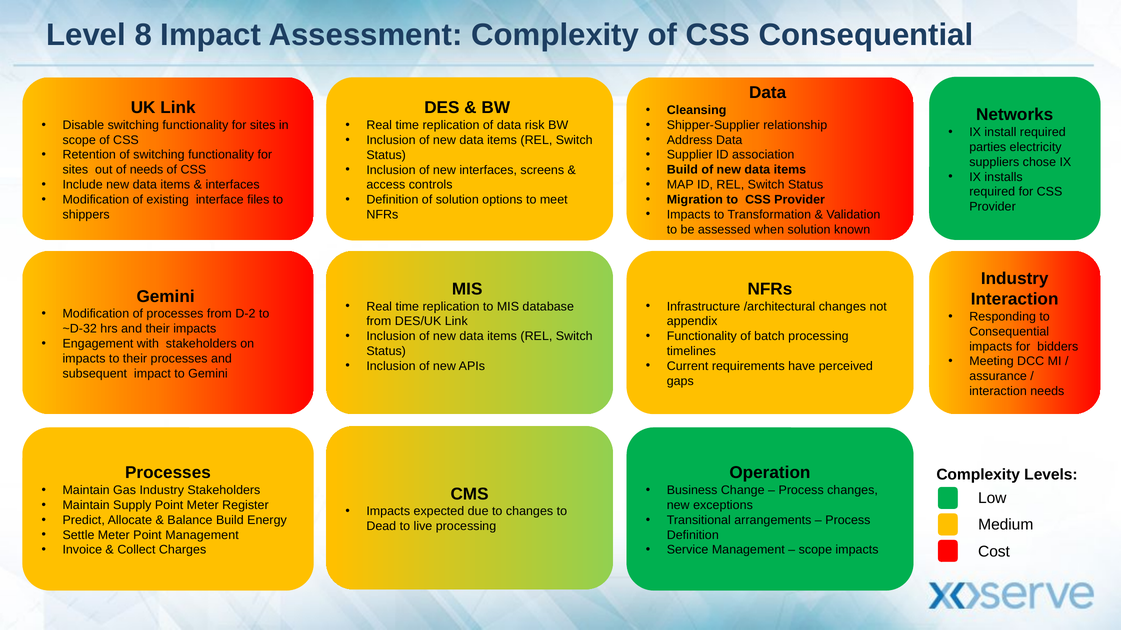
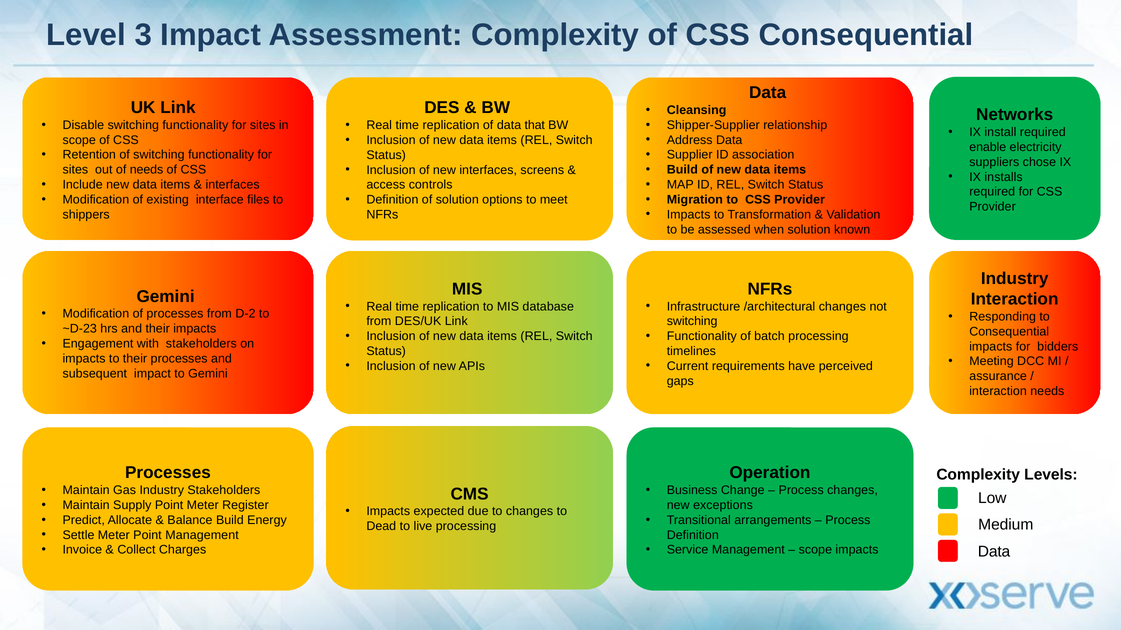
8: 8 -> 3
risk: risk -> that
parties: parties -> enable
appendix at (692, 322): appendix -> switching
~D-32: ~D-32 -> ~D-23
Cost at (994, 552): Cost -> Data
